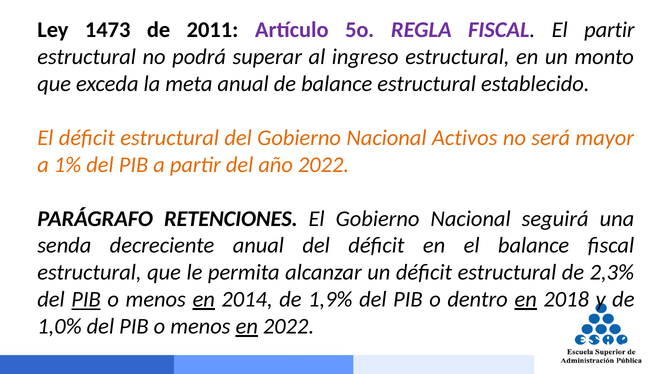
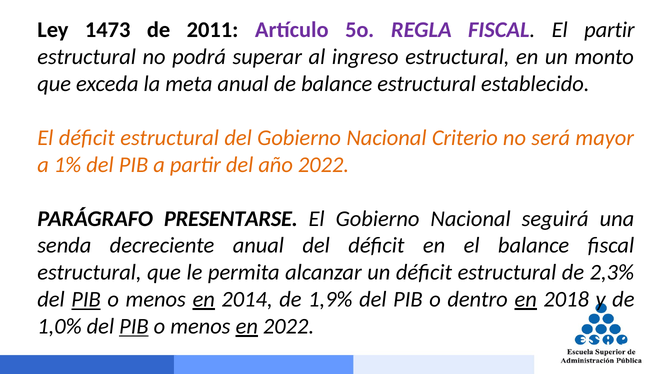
Activos: Activos -> Criterio
RETENCIONES: RETENCIONES -> PRESENTARSE
PIB at (134, 326) underline: none -> present
